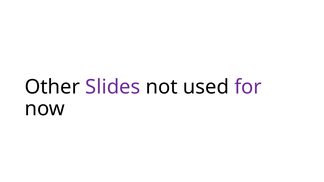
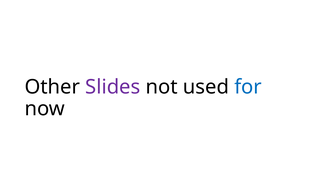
for colour: purple -> blue
